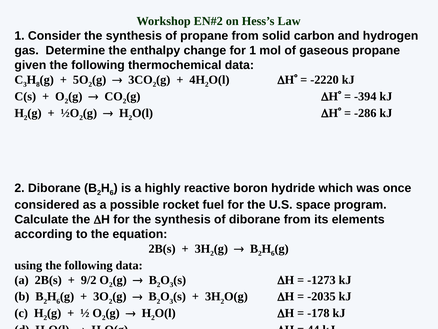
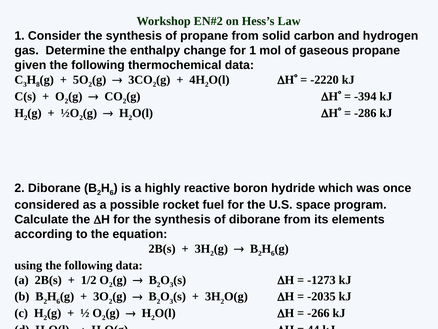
9/2: 9/2 -> 1/2
-178: -178 -> -266
